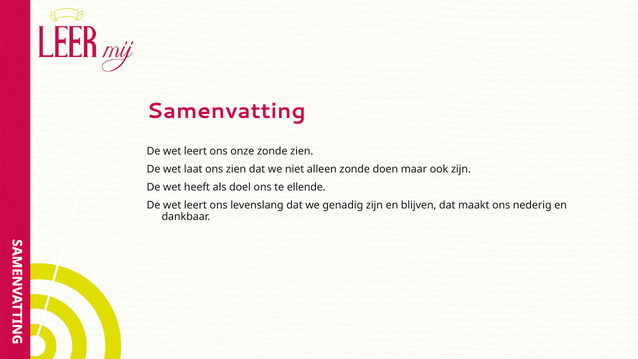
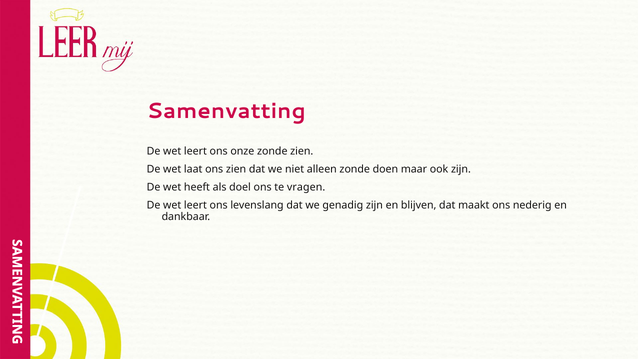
ellende: ellende -> vragen
